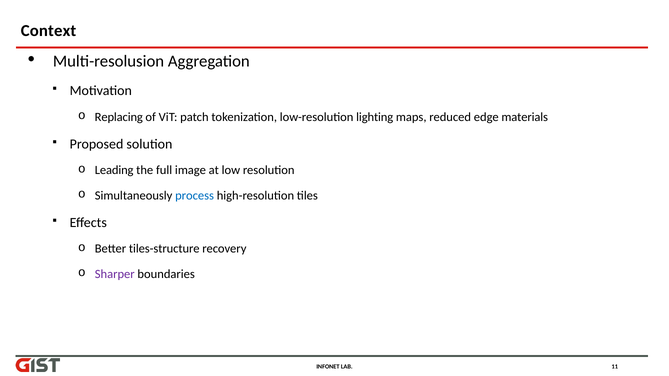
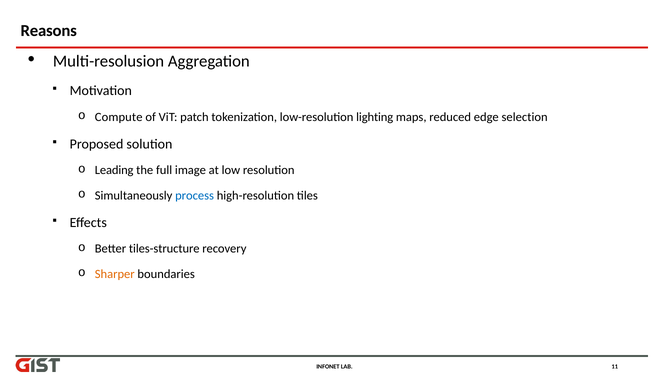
Context: Context -> Reasons
Replacing: Replacing -> Compute
materials: materials -> selection
Sharper colour: purple -> orange
